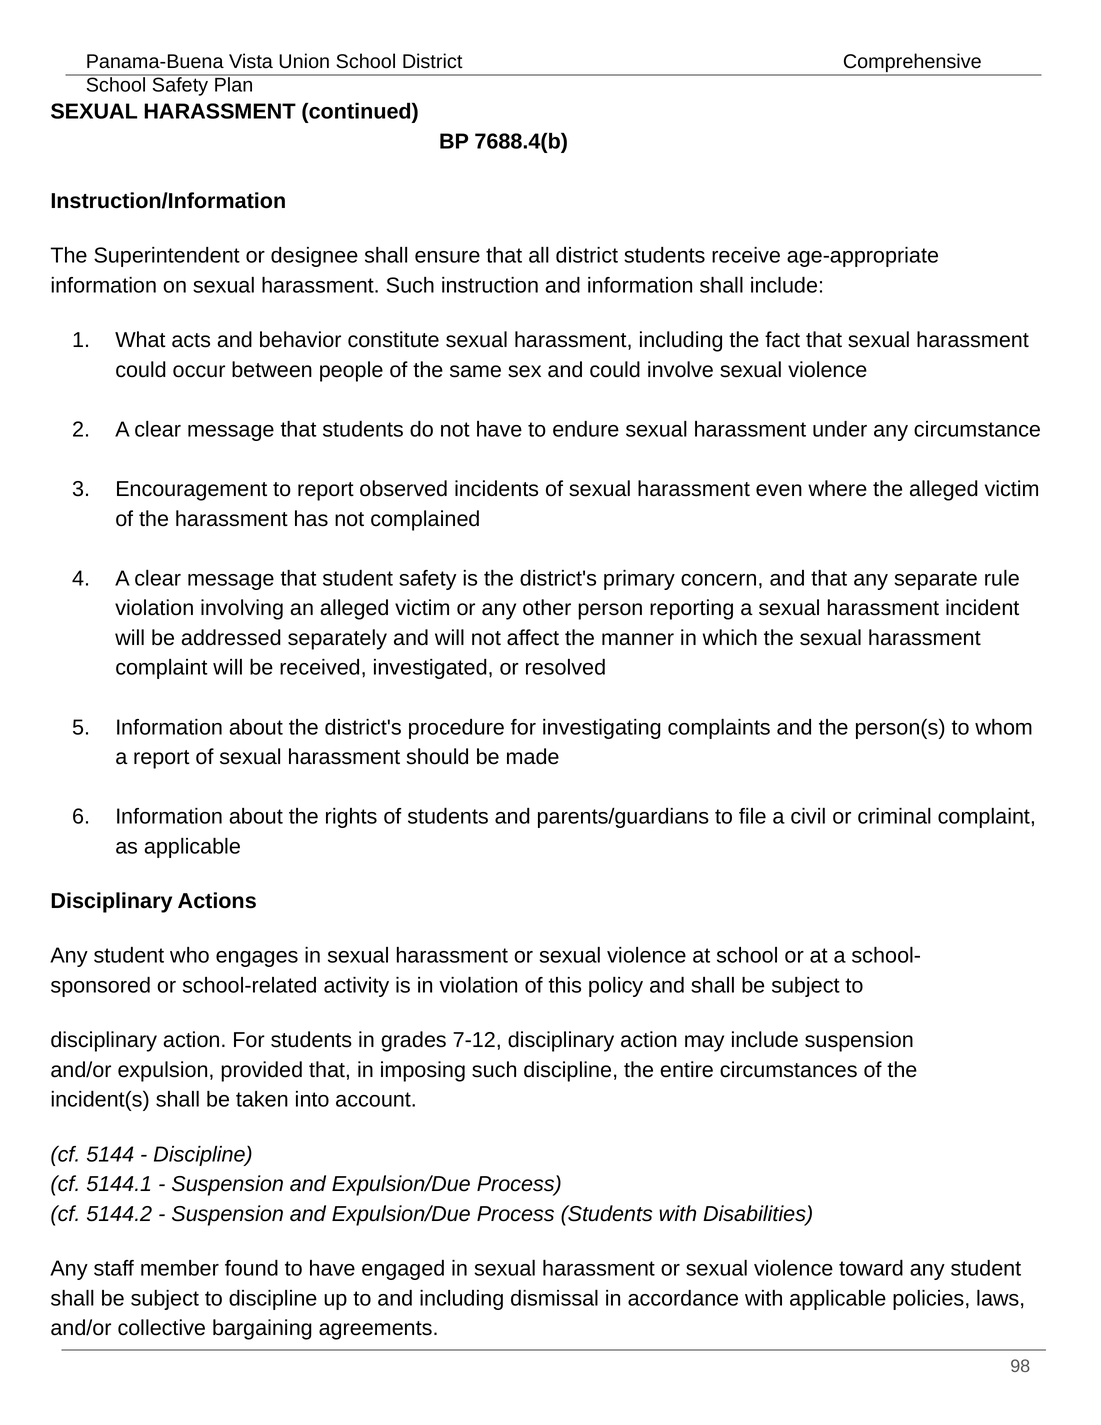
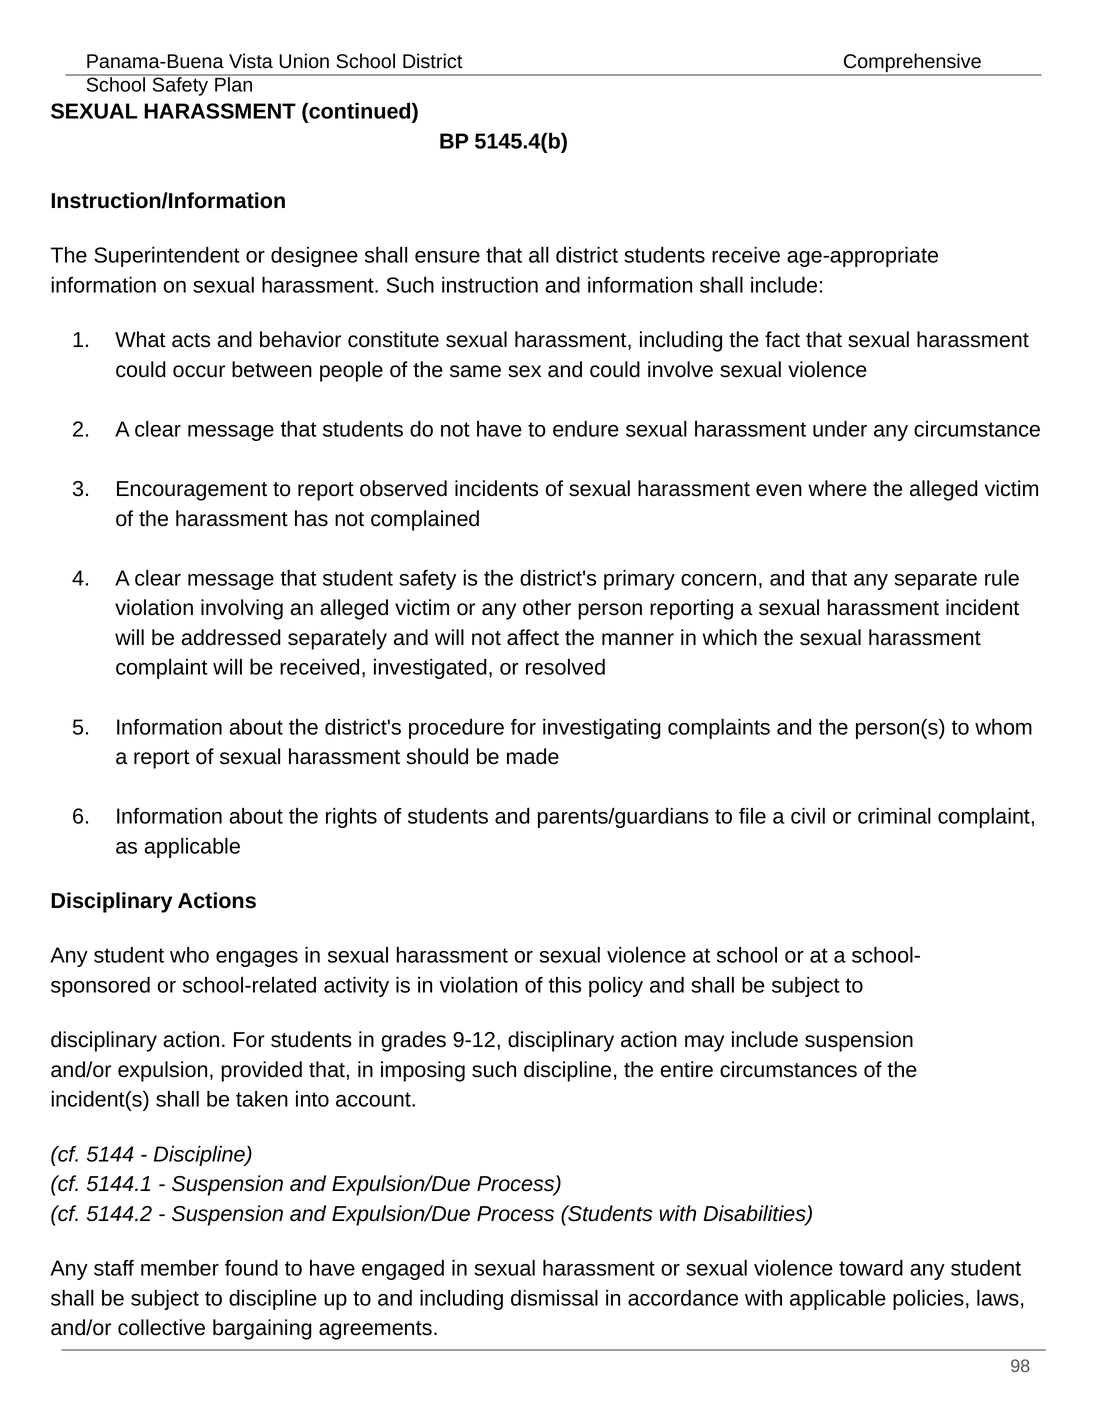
7688.4(b: 7688.4(b -> 5145.4(b
7-12: 7-12 -> 9-12
